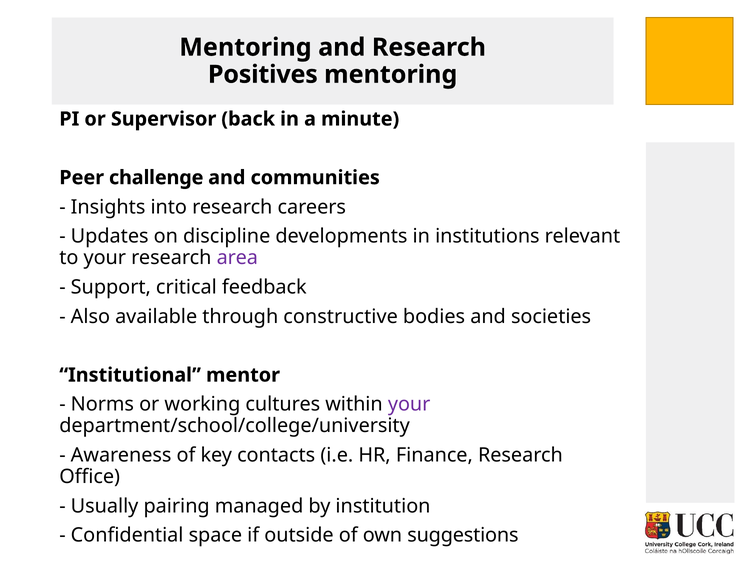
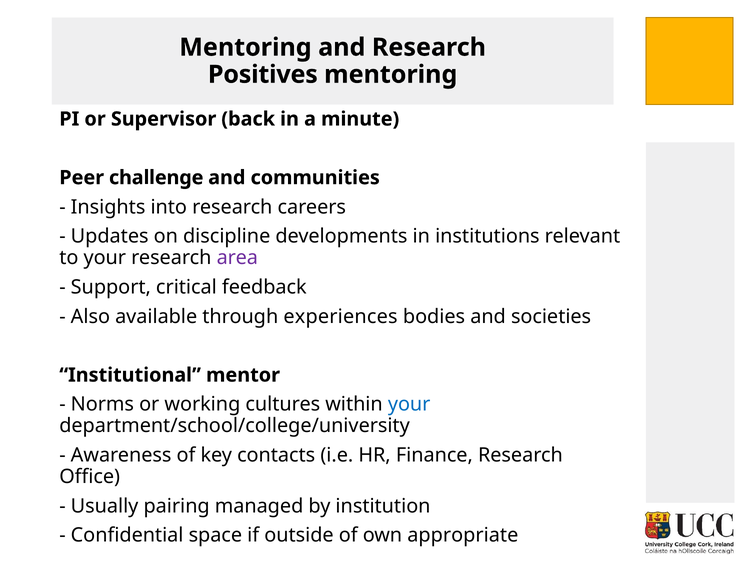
constructive: constructive -> experiences
your at (409, 404) colour: purple -> blue
suggestions: suggestions -> appropriate
